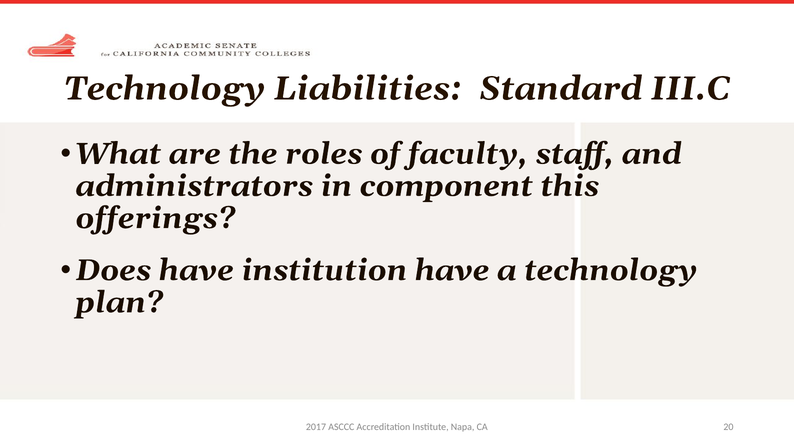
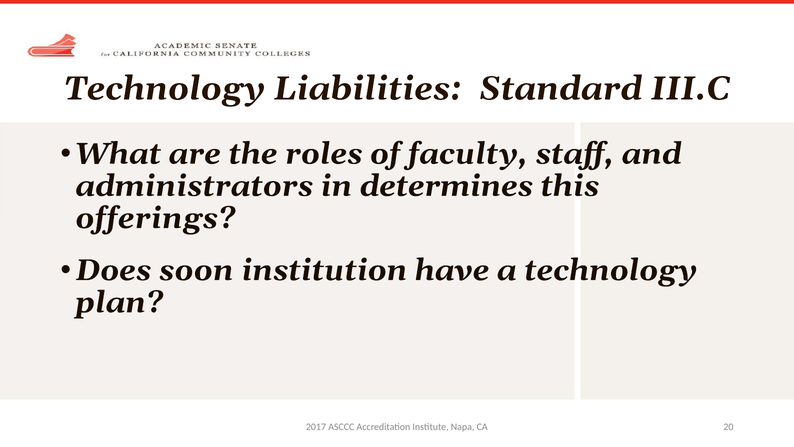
component: component -> determines
Does have: have -> soon
